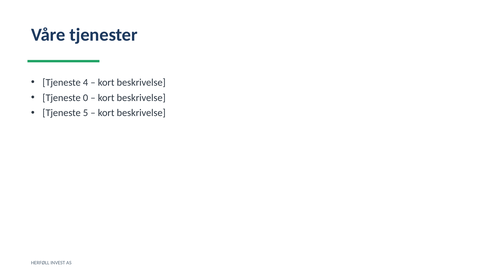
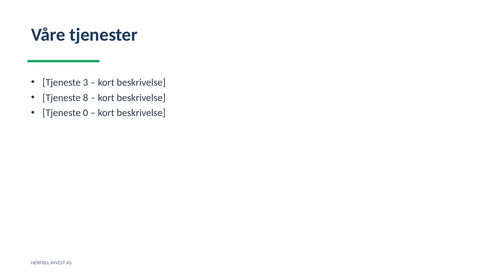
4: 4 -> 3
0: 0 -> 8
5: 5 -> 0
